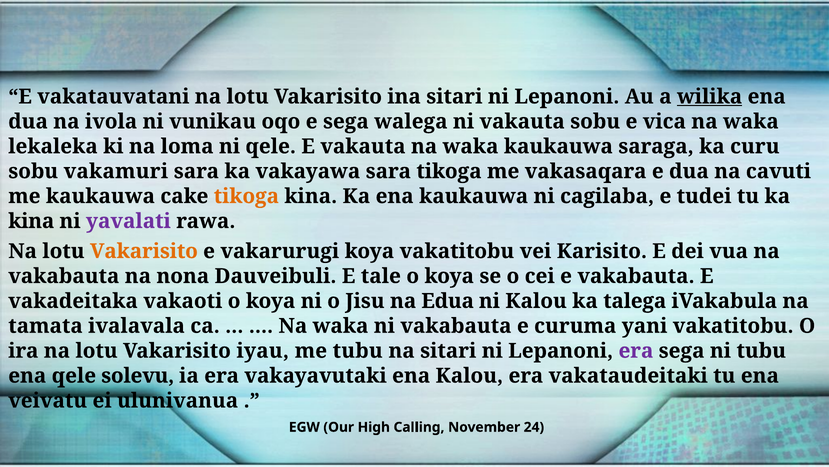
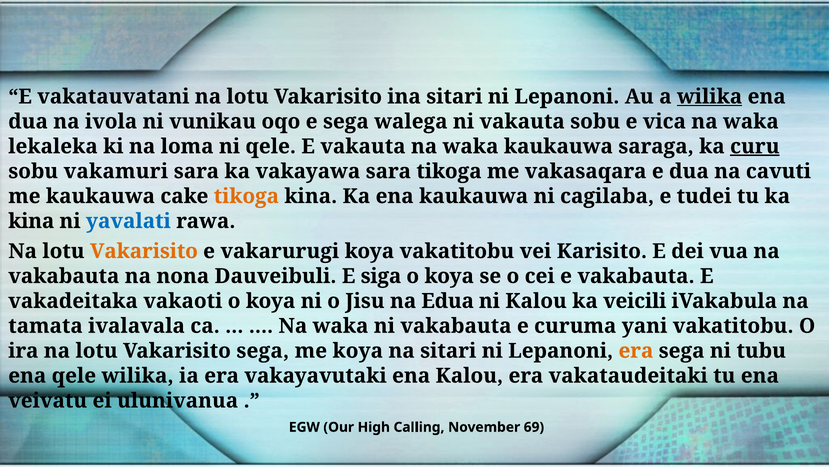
curu underline: none -> present
yavalati colour: purple -> blue
tale: tale -> siga
talega: talega -> veicili
Vakarisito iyau: iyau -> sega
me tubu: tubu -> koya
era at (636, 350) colour: purple -> orange
qele solevu: solevu -> wilika
24: 24 -> 69
